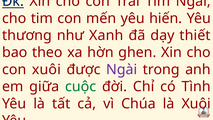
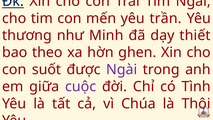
hiến: hiến -> trần
Xanh: Xanh -> Minh
con xuôi: xuôi -> suốt
cuộc colour: green -> purple
là Xuôi: Xuôi -> Thôi
